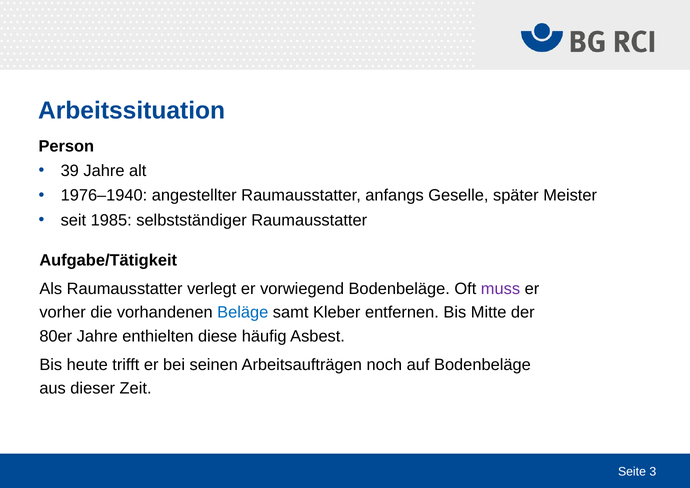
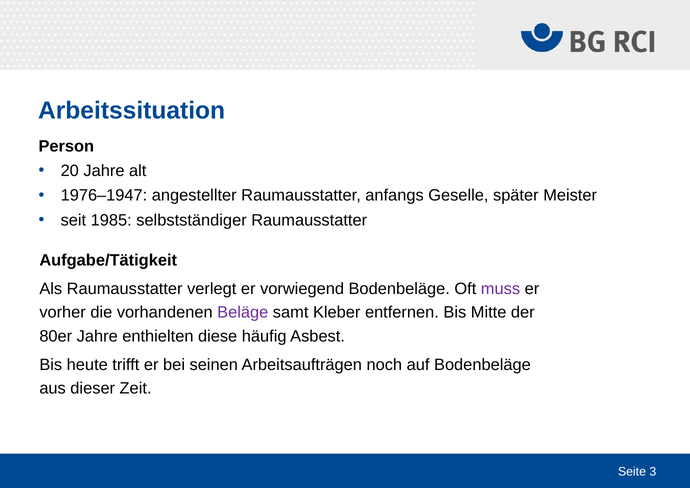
39: 39 -> 20
1976–1940: 1976–1940 -> 1976–1947
Beläge colour: blue -> purple
